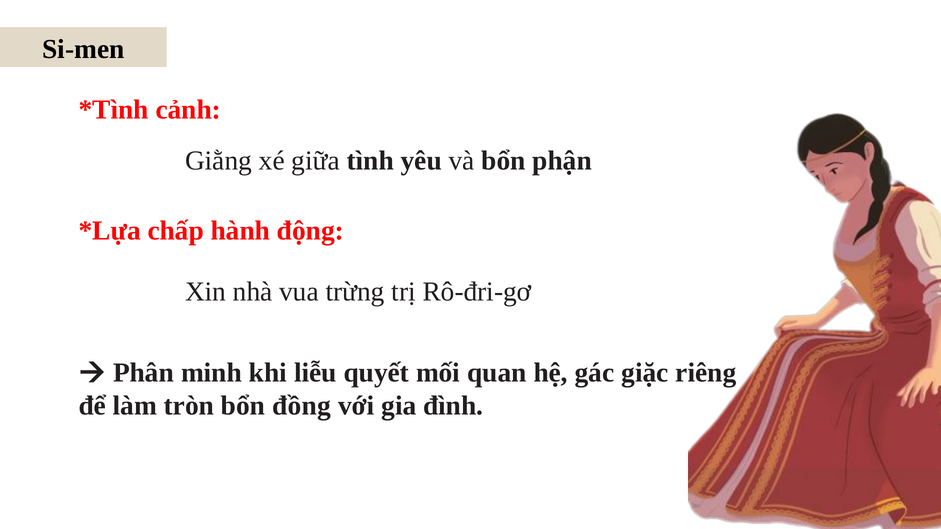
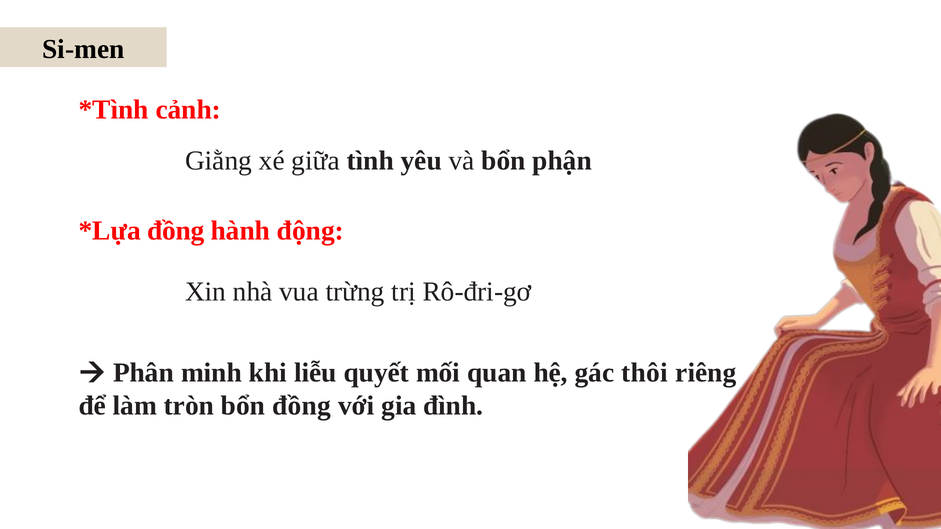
chấp at (176, 231): chấp -> đồng
giặc: giặc -> thôi
